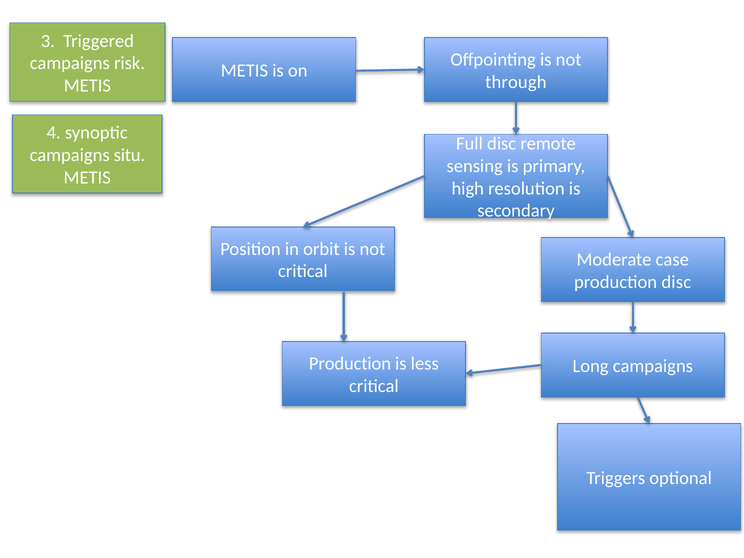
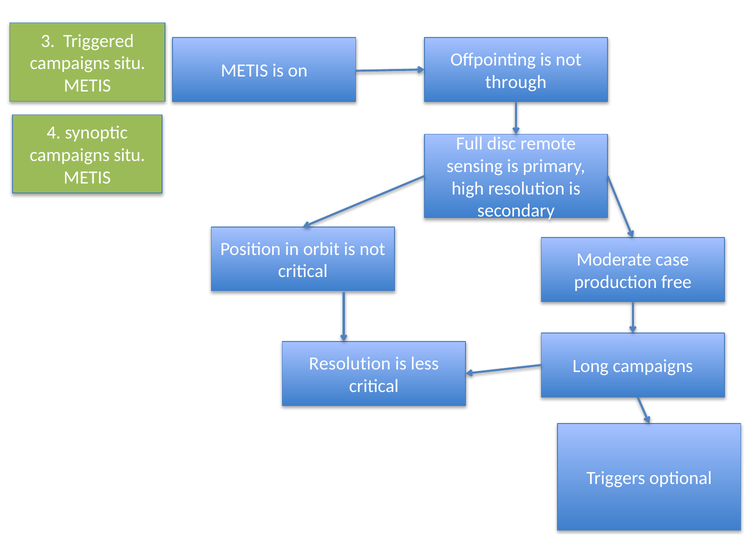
risk at (129, 63): risk -> situ
production disc: disc -> free
Production at (350, 364): Production -> Resolution
